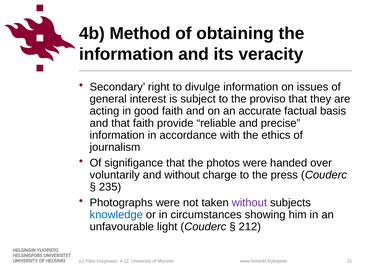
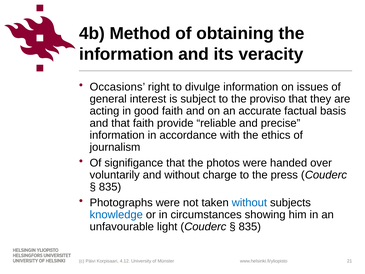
Secondary: Secondary -> Occasions
235 at (110, 187): 235 -> 835
without at (249, 203) colour: purple -> blue
212 at (250, 227): 212 -> 835
